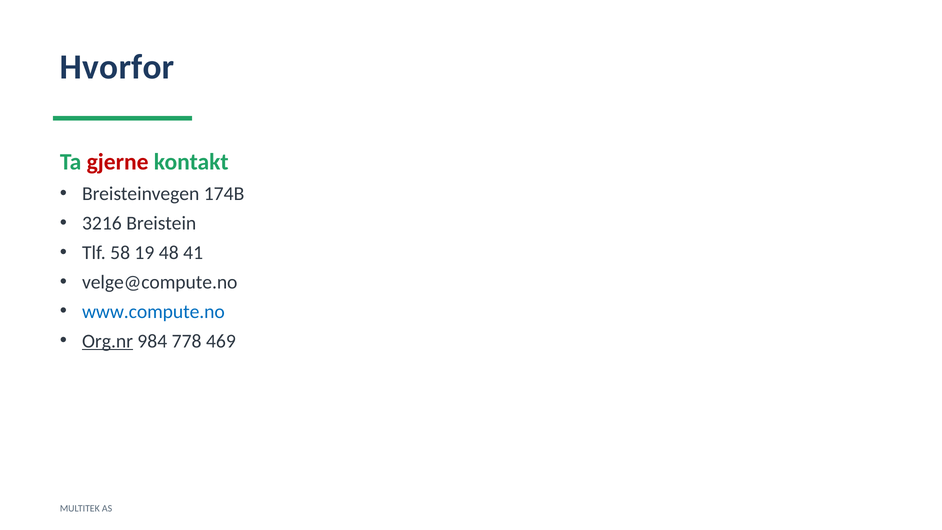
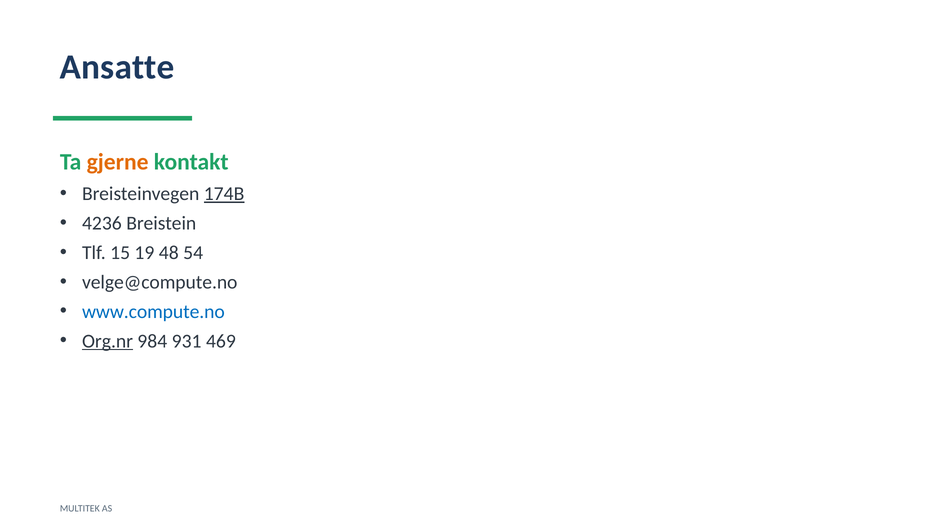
Hvorfor: Hvorfor -> Ansatte
gjerne colour: red -> orange
174B underline: none -> present
3216: 3216 -> 4236
58: 58 -> 15
41: 41 -> 54
778: 778 -> 931
